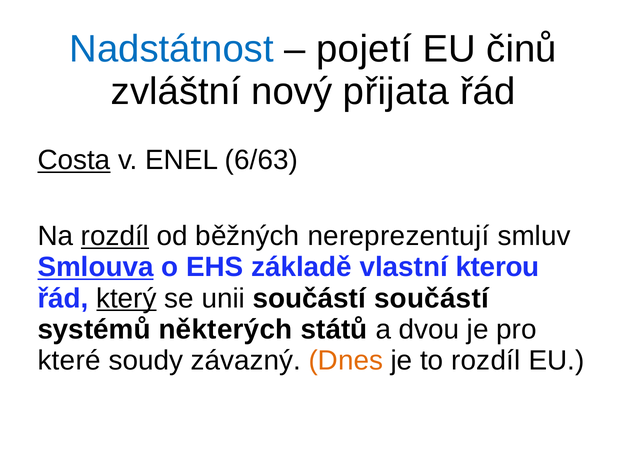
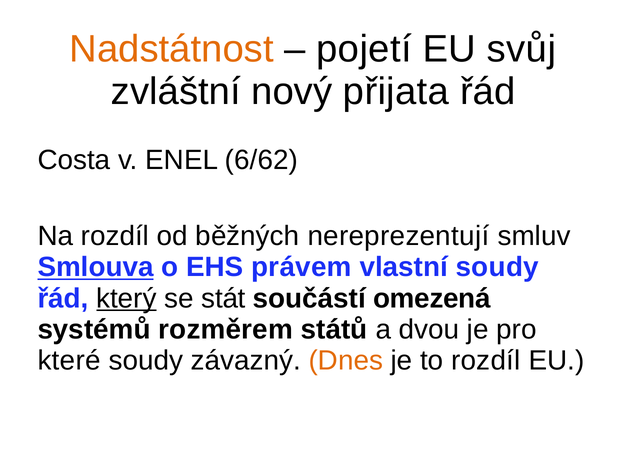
Nadstátnost colour: blue -> orange
činů: činů -> svůj
Costa underline: present -> none
6/63: 6/63 -> 6/62
rozdíl at (115, 236) underline: present -> none
základě: základě -> právem
vlastní kterou: kterou -> soudy
unii: unii -> stát
součástí součástí: součástí -> omezená
některých: některých -> rozměrem
